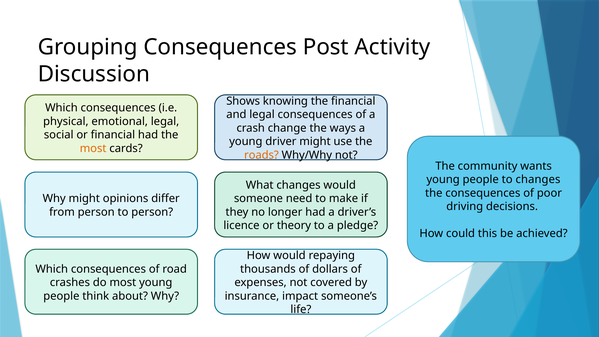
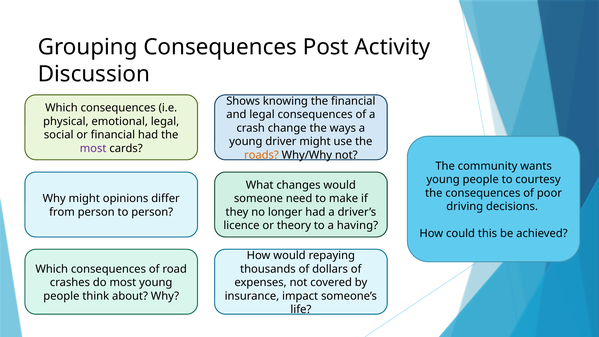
most at (93, 148) colour: orange -> purple
to changes: changes -> courtesy
pledge: pledge -> having
